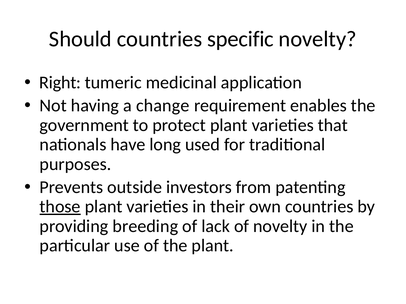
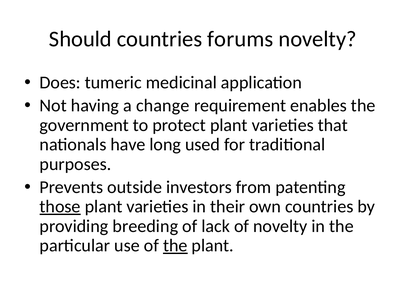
specific: specific -> forums
Right: Right -> Does
the at (175, 246) underline: none -> present
